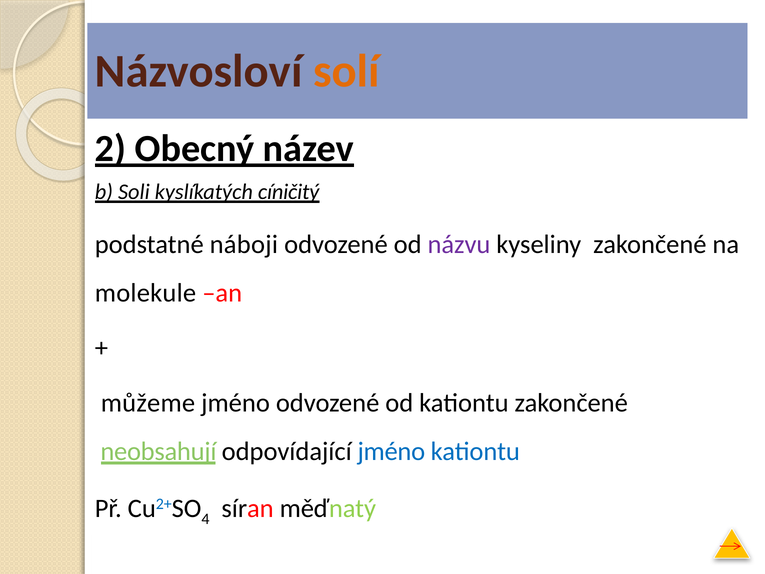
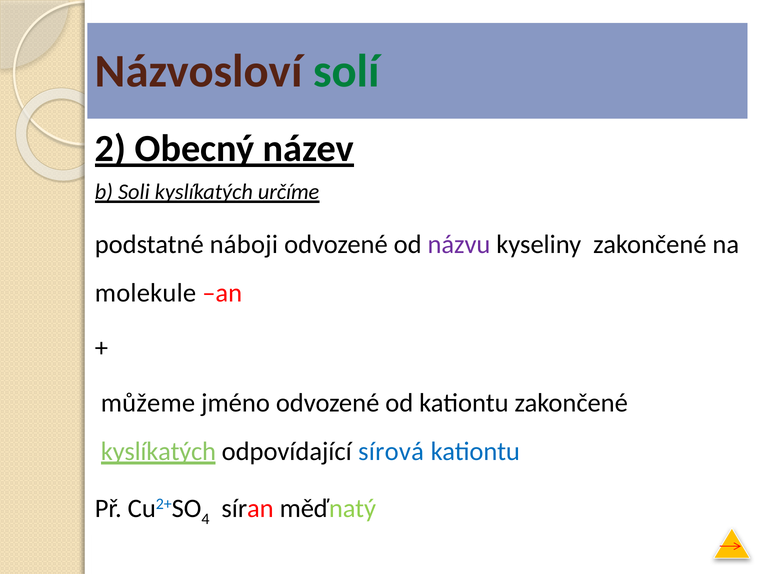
solí colour: orange -> green
cíničitý: cíničitý -> určíme
neobsahují at (158, 451): neobsahují -> kyslíkatých
odpovídající jméno: jméno -> sírová
